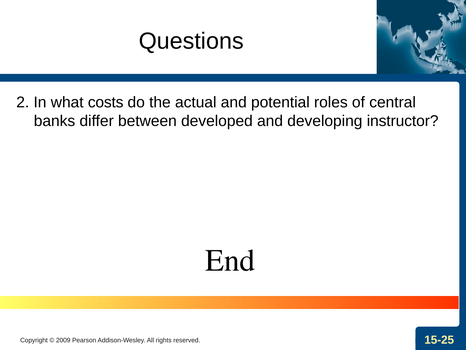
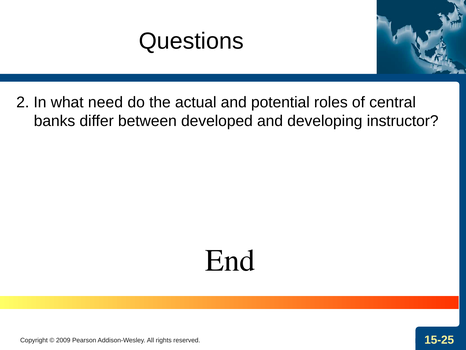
costs: costs -> need
